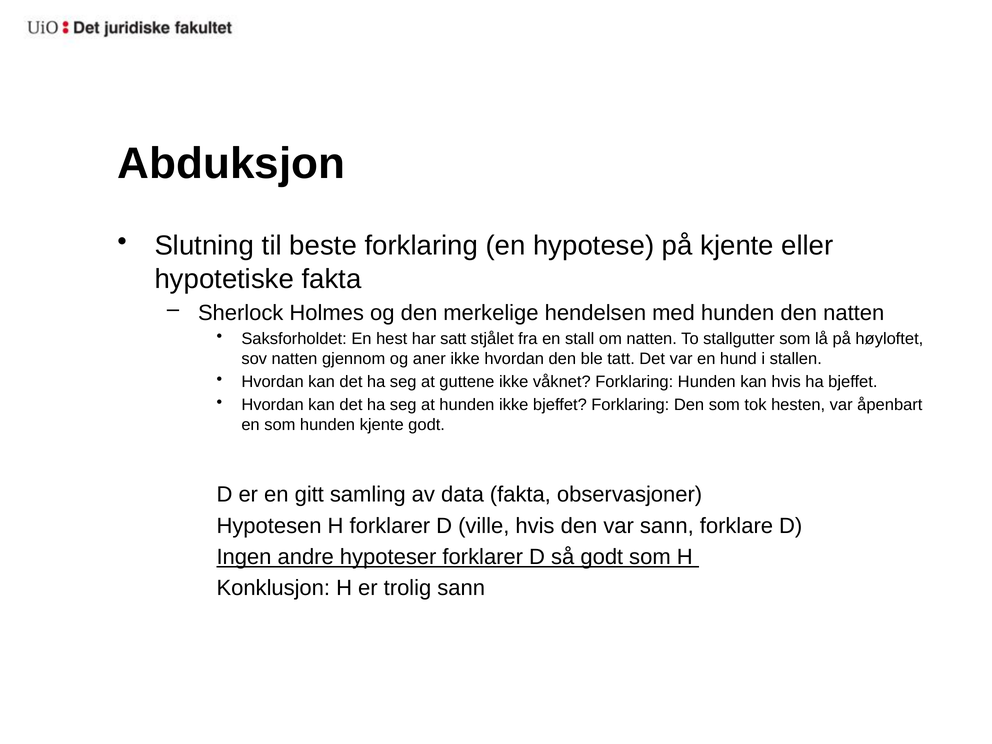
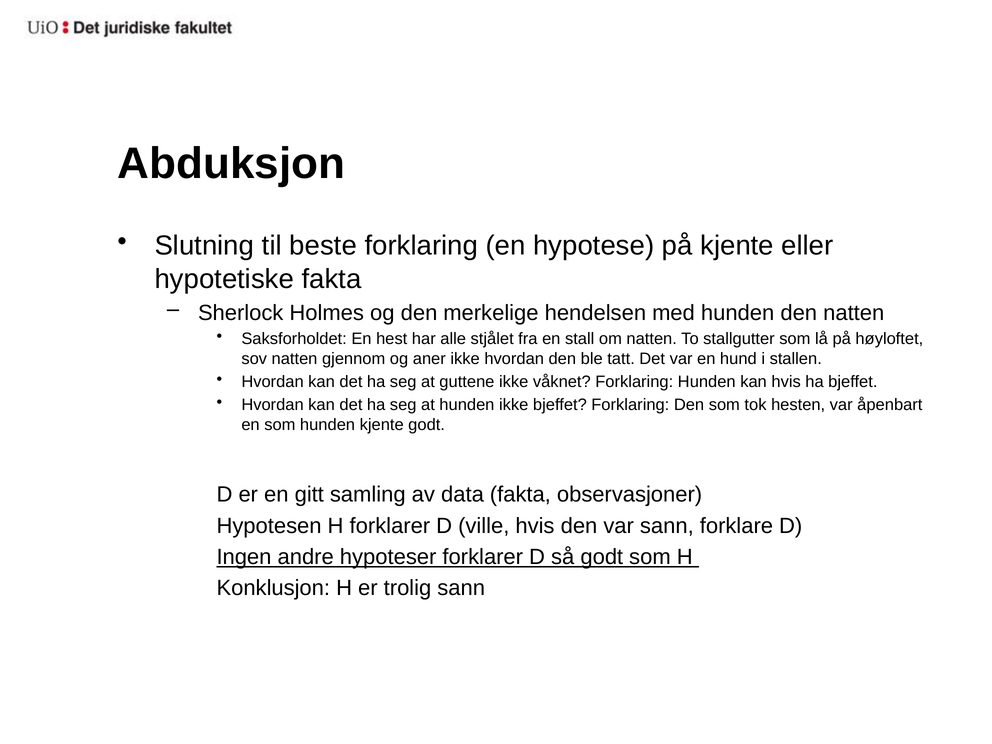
satt: satt -> alle
